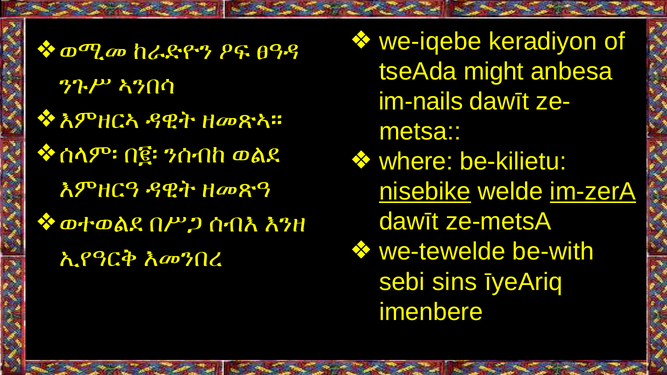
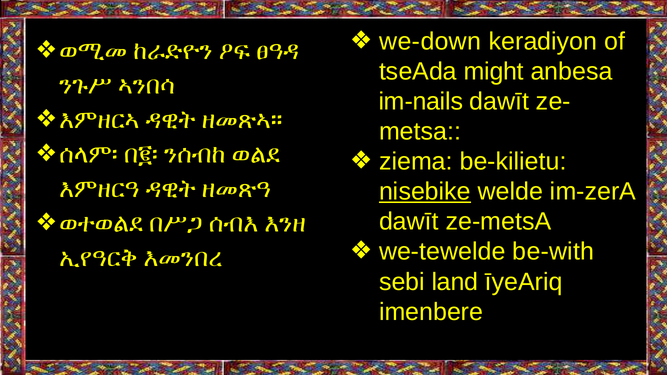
we-iqebe: we-iqebe -> we-down
where: where -> ziema
im-zerA underline: present -> none
sins: sins -> land
